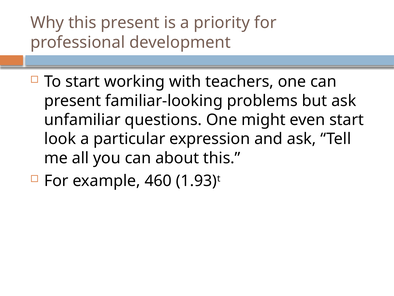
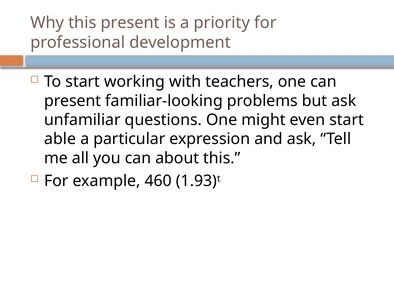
look: look -> able
